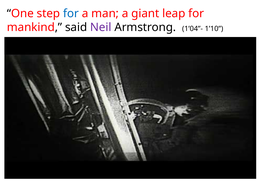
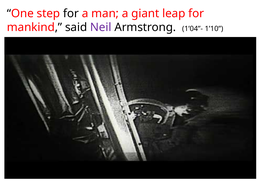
for at (71, 13) colour: blue -> black
